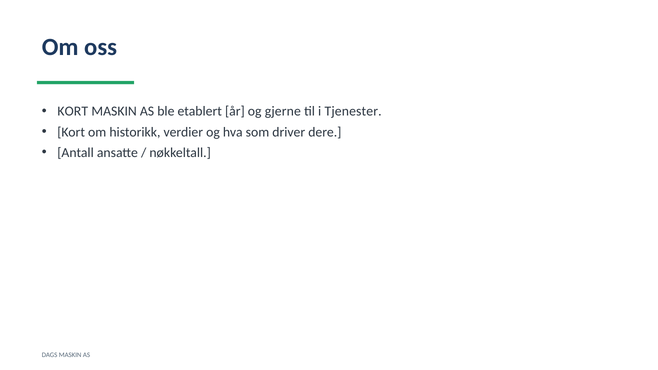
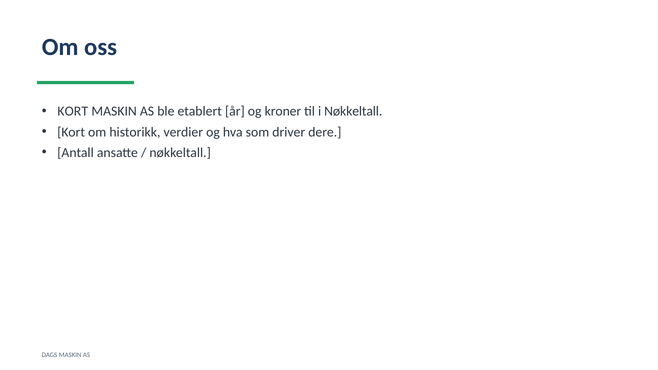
gjerne: gjerne -> kroner
i Tjenester: Tjenester -> Nøkkeltall
